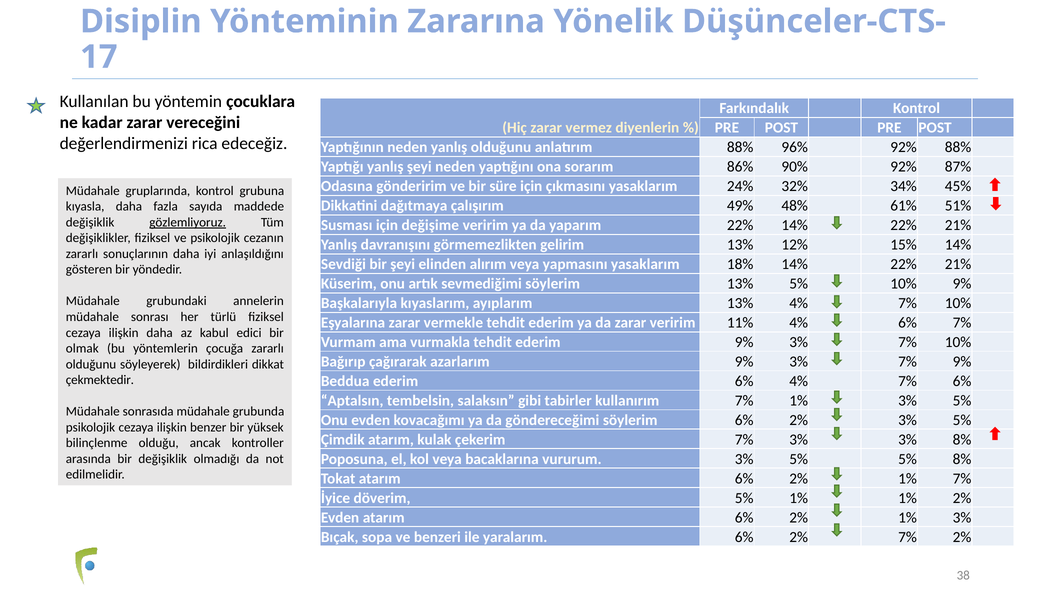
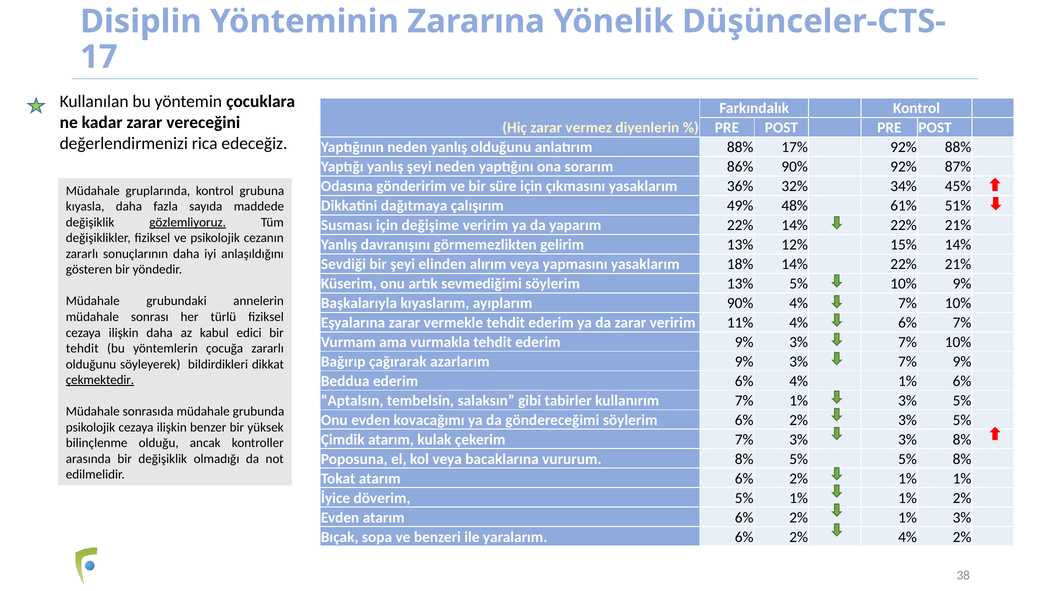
96%: 96% -> 17%
24%: 24% -> 36%
ayıplarım 13%: 13% -> 90%
olmak at (82, 348): olmak -> tehdit
çekmektedir underline: none -> present
6% 4% 7%: 7% -> 1%
vururum 3%: 3% -> 8%
2% 1% 7%: 7% -> 1%
2% 7%: 7% -> 4%
